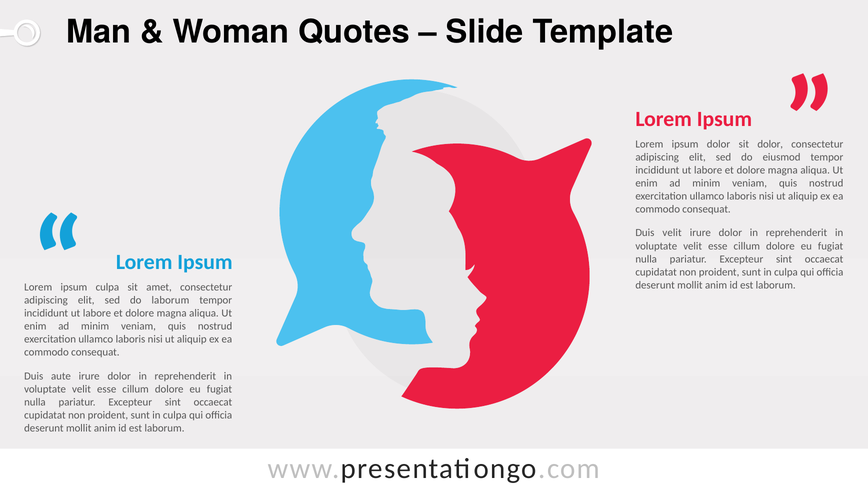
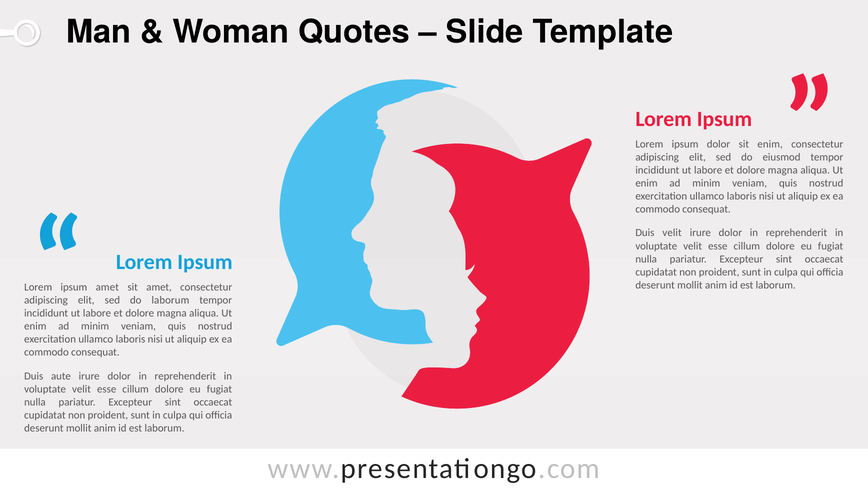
sit dolor: dolor -> enim
culpa at (107, 287): culpa -> amet
